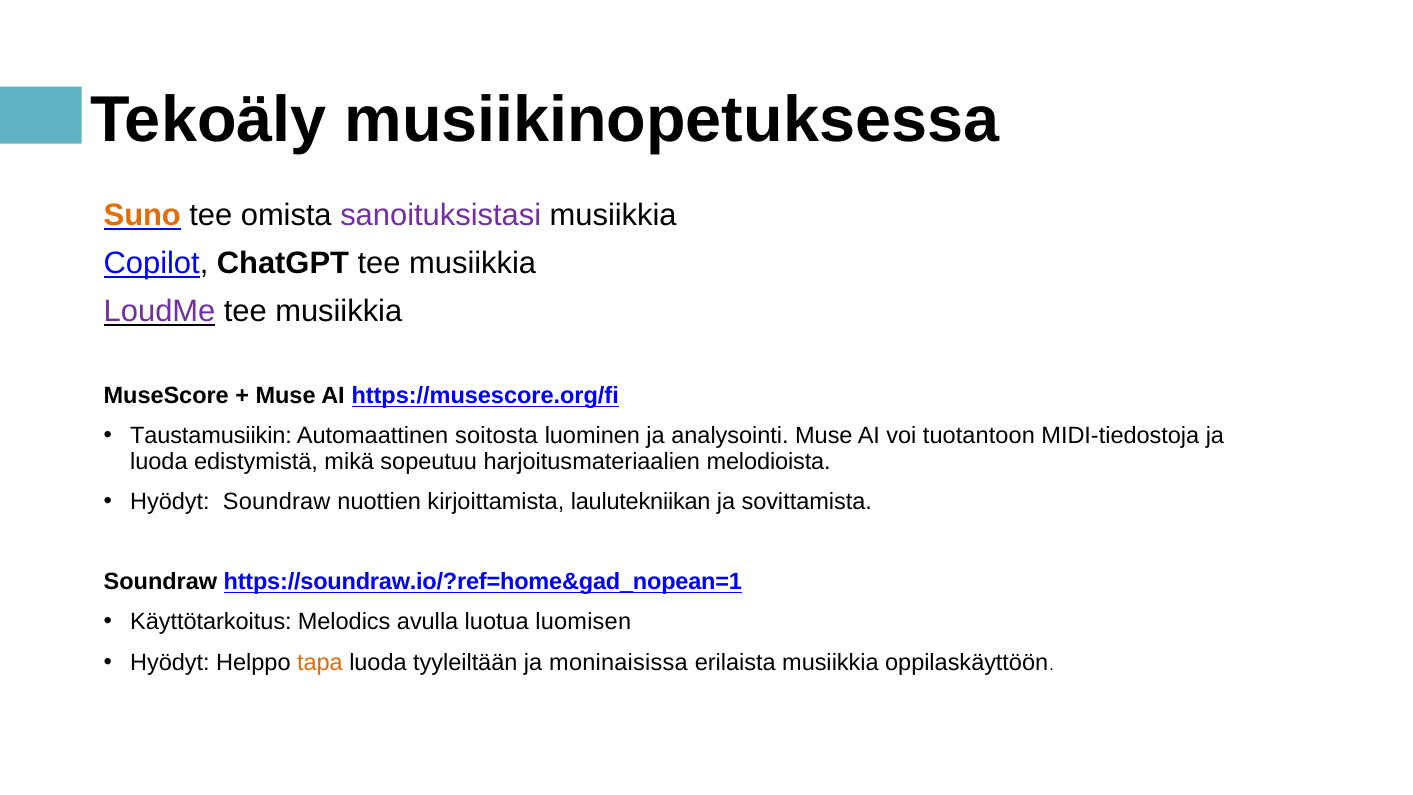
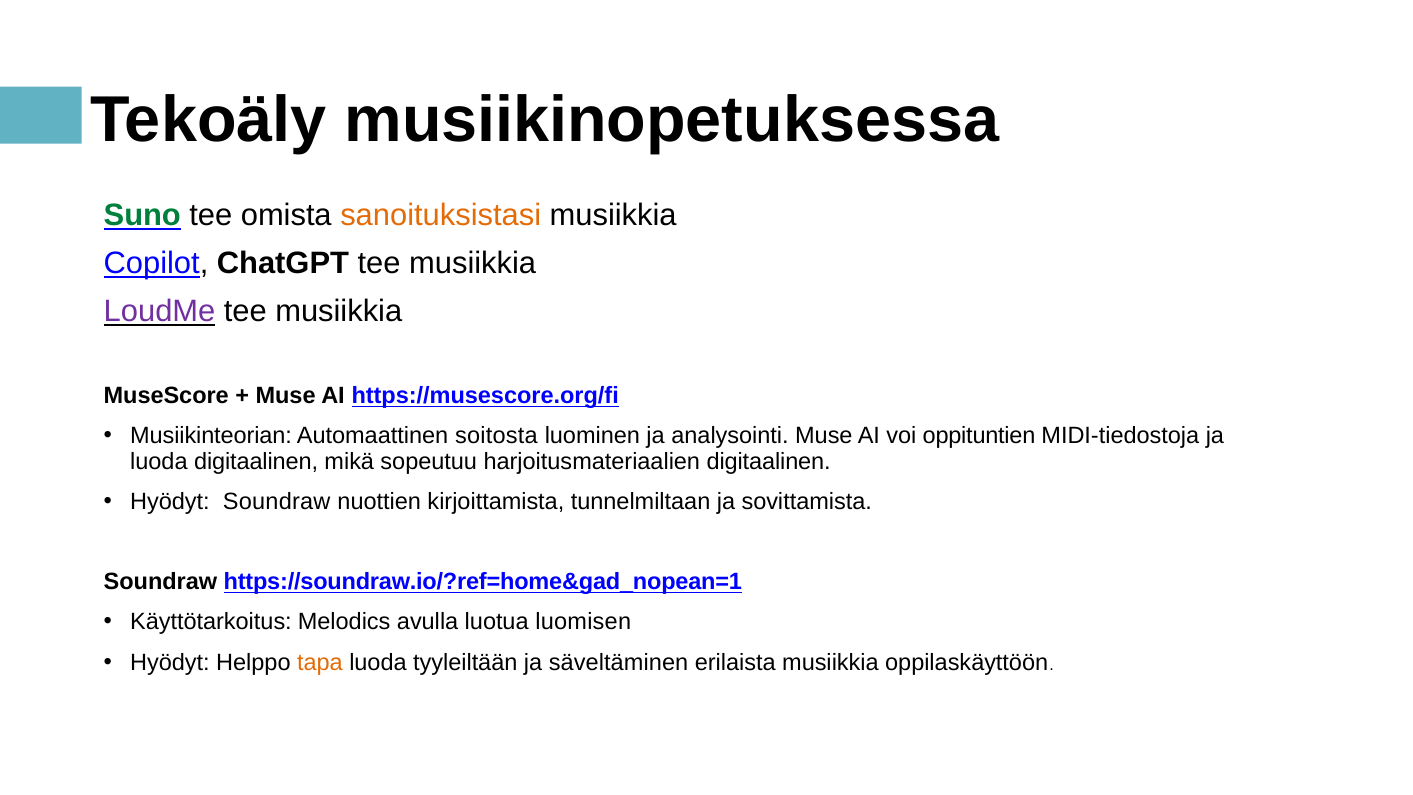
Suno colour: orange -> green
sanoituksistasi colour: purple -> orange
Taustamusiikin: Taustamusiikin -> Musiikinteorian
tuotantoon: tuotantoon -> oppituntien
luoda edistymistä: edistymistä -> digitaalinen
harjoitusmateriaalien melodioista: melodioista -> digitaalinen
laulutekniikan: laulutekniikan -> tunnelmiltaan
moninaisissa: moninaisissa -> säveltäminen
